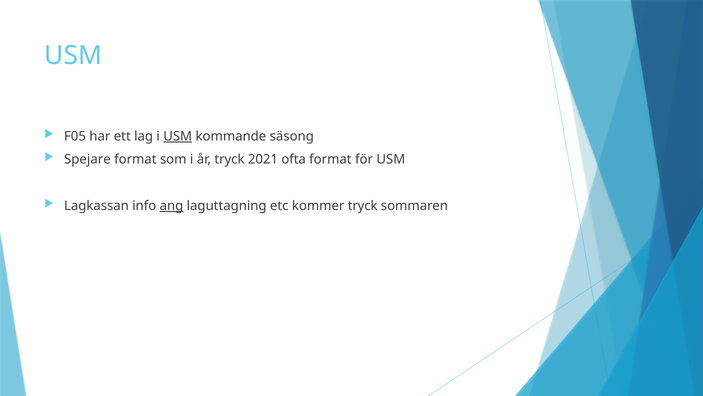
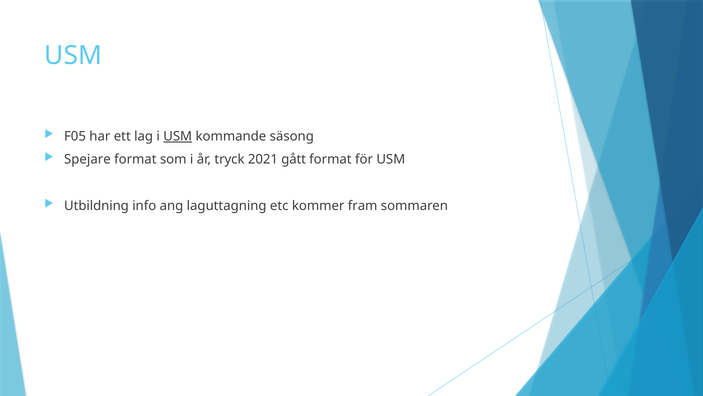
ofta: ofta -> gått
Lagkassan: Lagkassan -> Utbildning
ang underline: present -> none
kommer tryck: tryck -> fram
